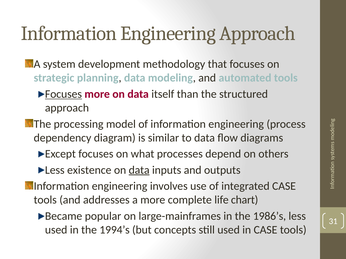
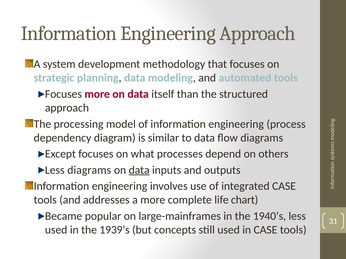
Focuses at (63, 94) underline: present -> none
Less existence: existence -> diagrams
1986’s: 1986’s -> 1940’s
1994’s: 1994’s -> 1939’s
